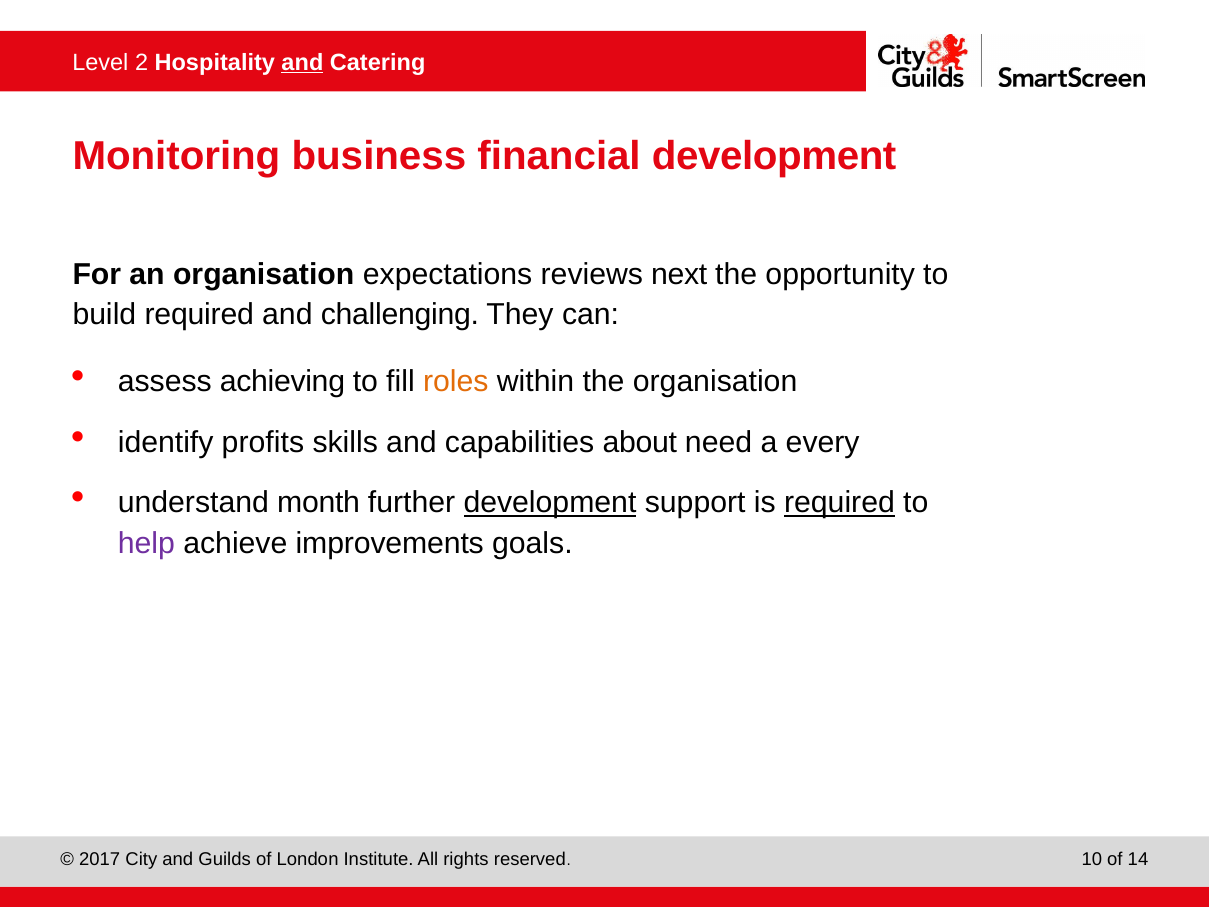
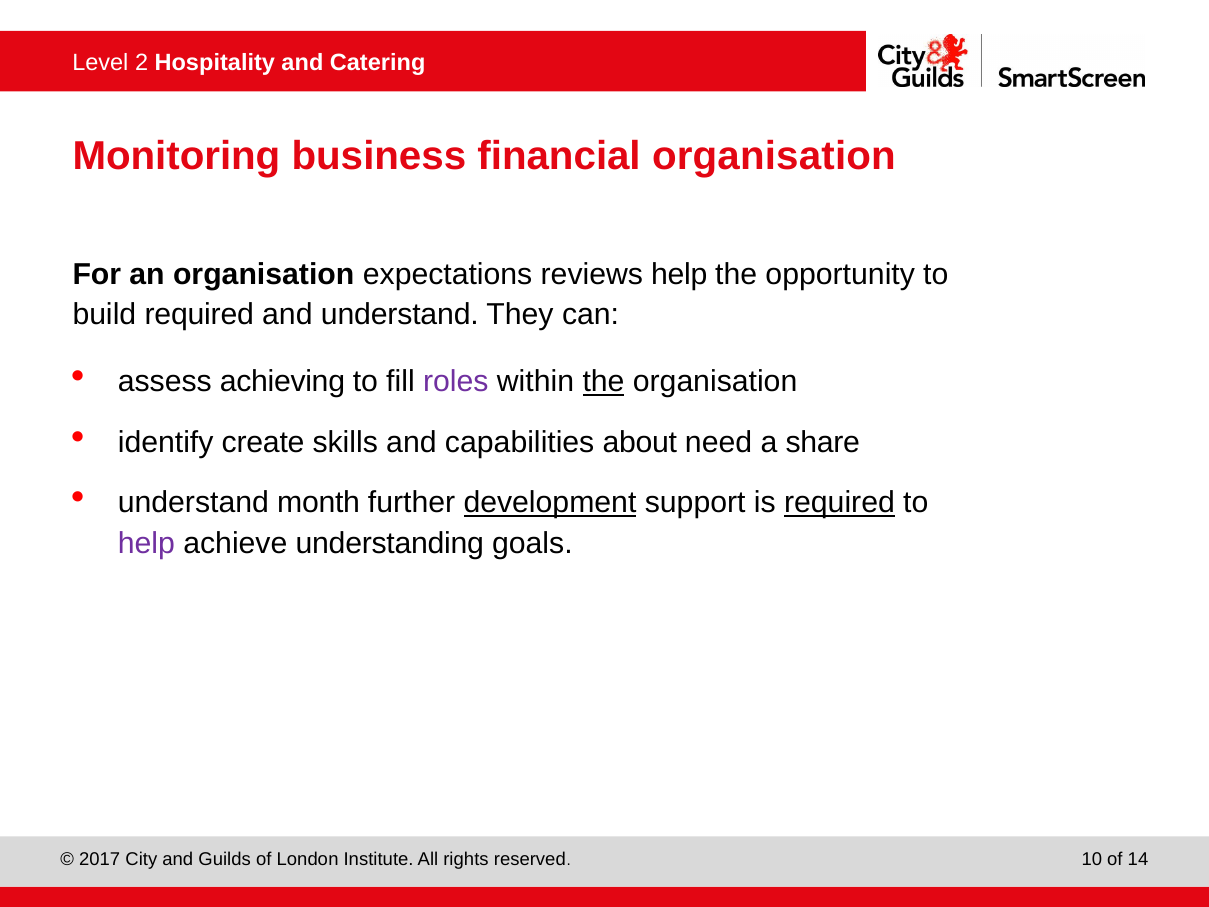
and at (302, 63) underline: present -> none
financial development: development -> organisation
reviews next: next -> help
and challenging: challenging -> understand
roles colour: orange -> purple
the at (604, 382) underline: none -> present
profits: profits -> create
every: every -> share
improvements: improvements -> understanding
